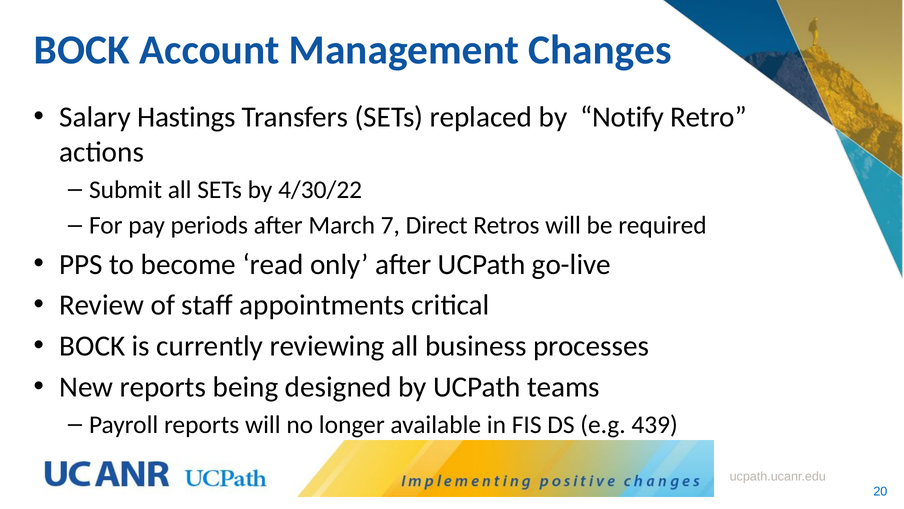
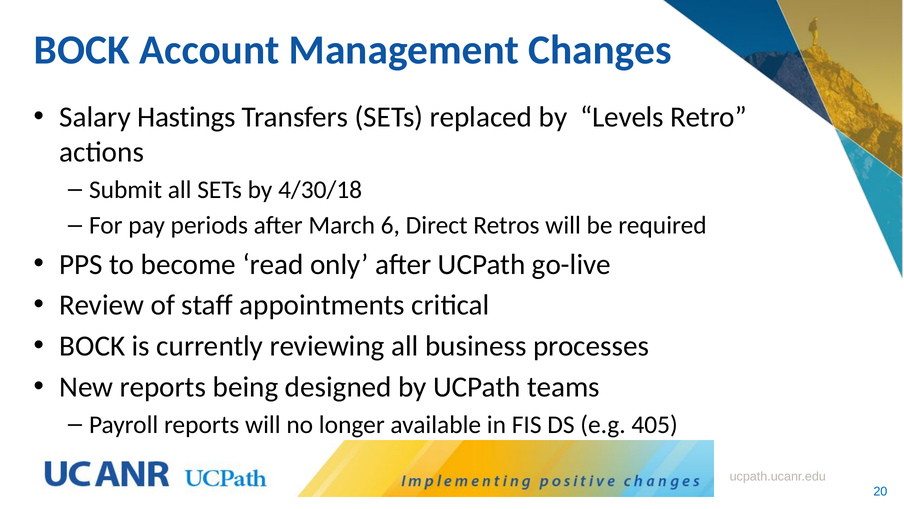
Notify: Notify -> Levels
4/30/22: 4/30/22 -> 4/30/18
7: 7 -> 6
439: 439 -> 405
